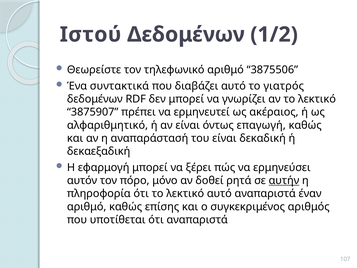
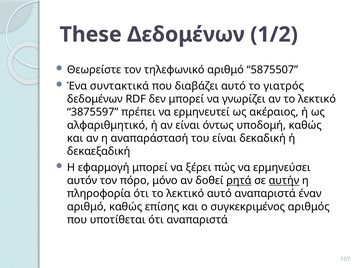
Ιστού: Ιστού -> These
3875506: 3875506 -> 5875507
3875907: 3875907 -> 3875597
επαγωγή: επαγωγή -> υποδομή
ρητά underline: none -> present
